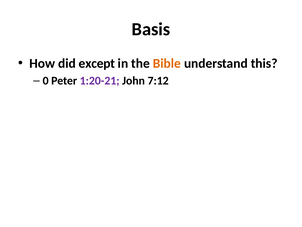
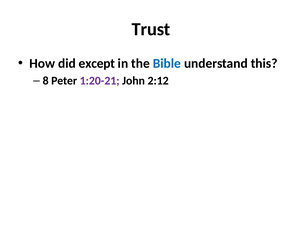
Basis: Basis -> Trust
Bible colour: orange -> blue
0: 0 -> 8
7:12: 7:12 -> 2:12
